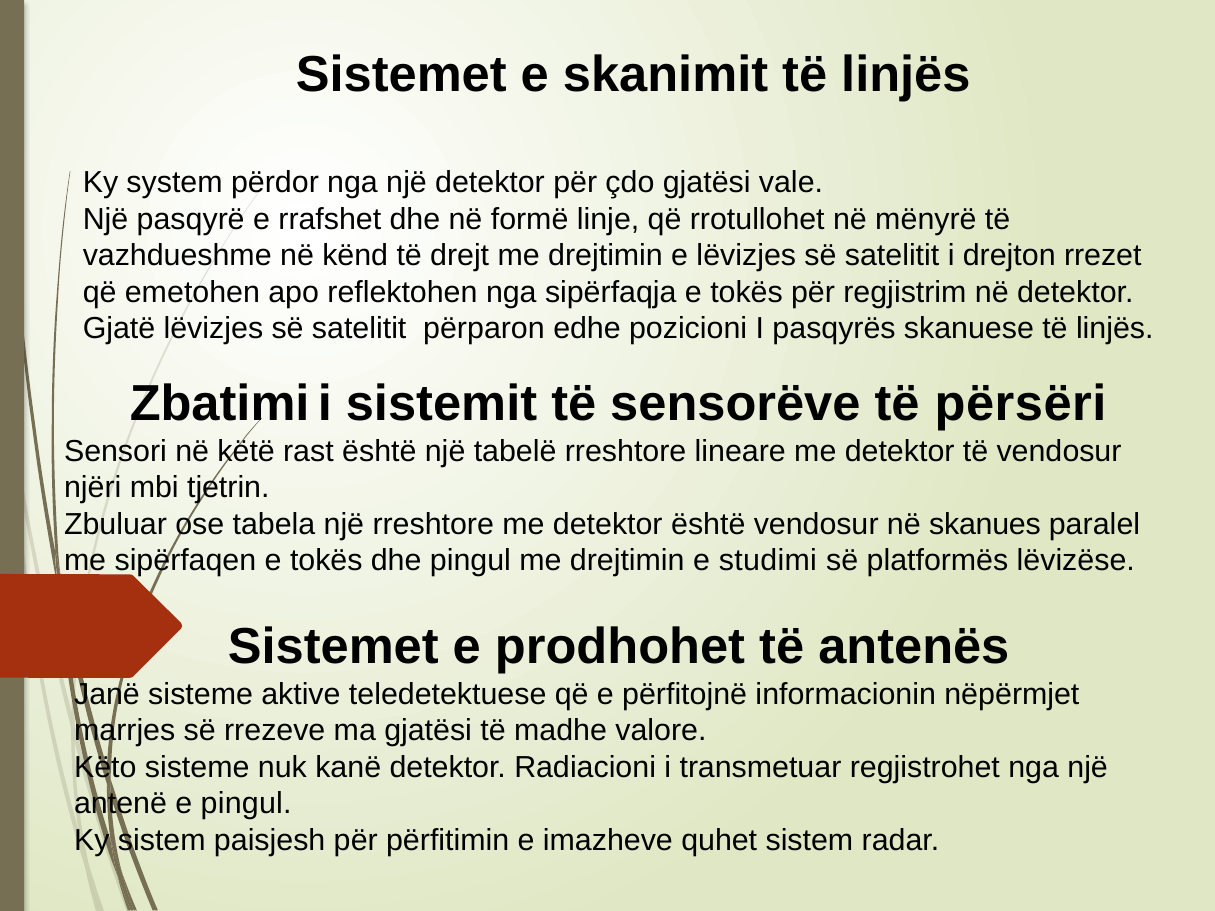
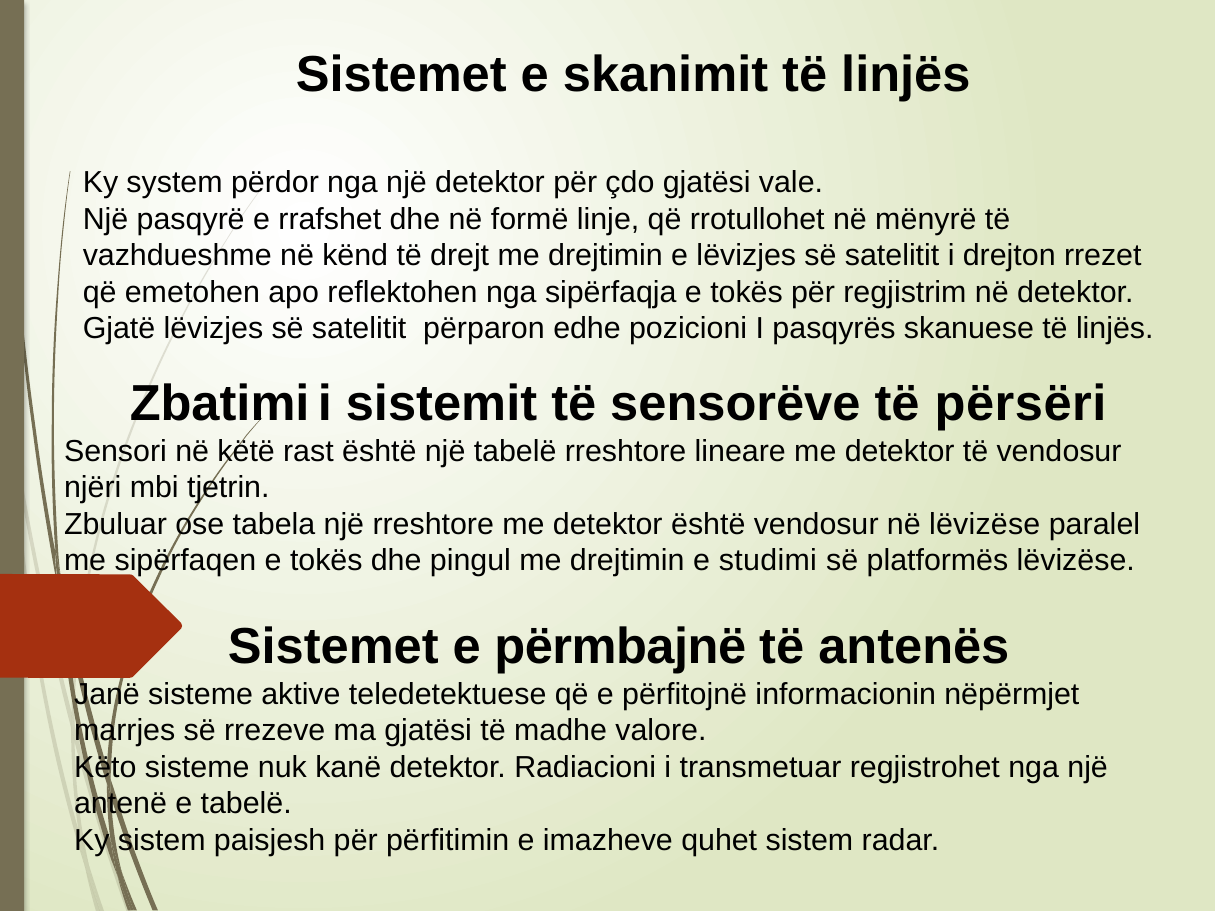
në skanues: skanues -> lëvizëse
prodhohet: prodhohet -> përmbajnë
e pingul: pingul -> tabelë
